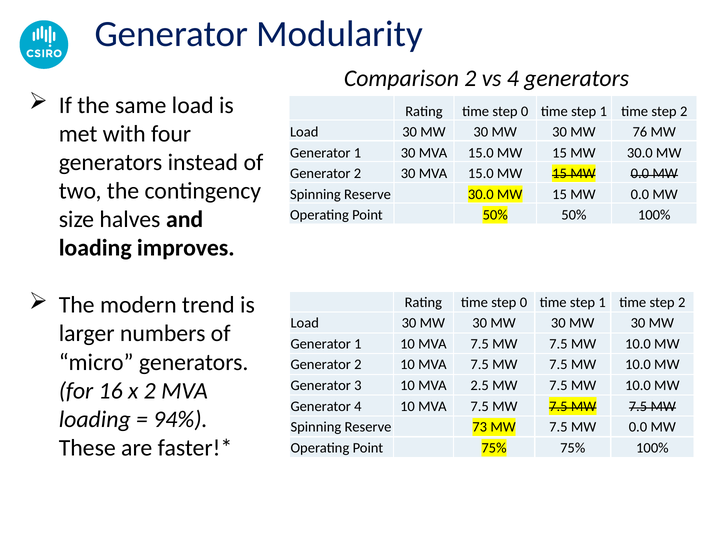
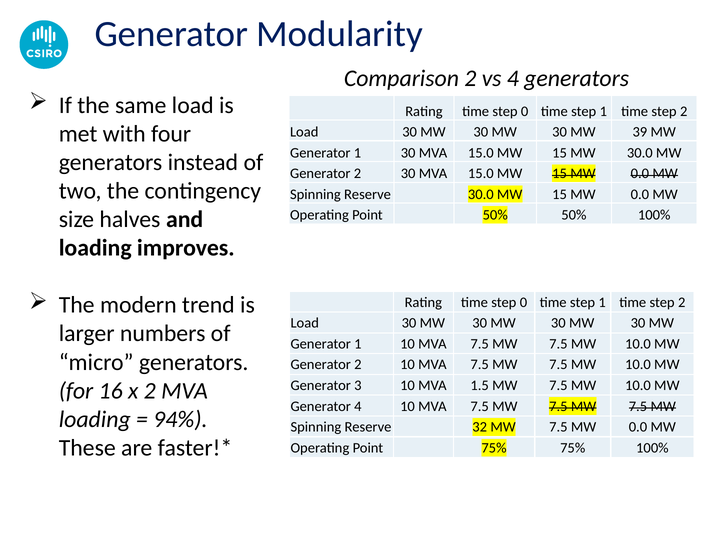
76: 76 -> 39
2.5: 2.5 -> 1.5
73: 73 -> 32
